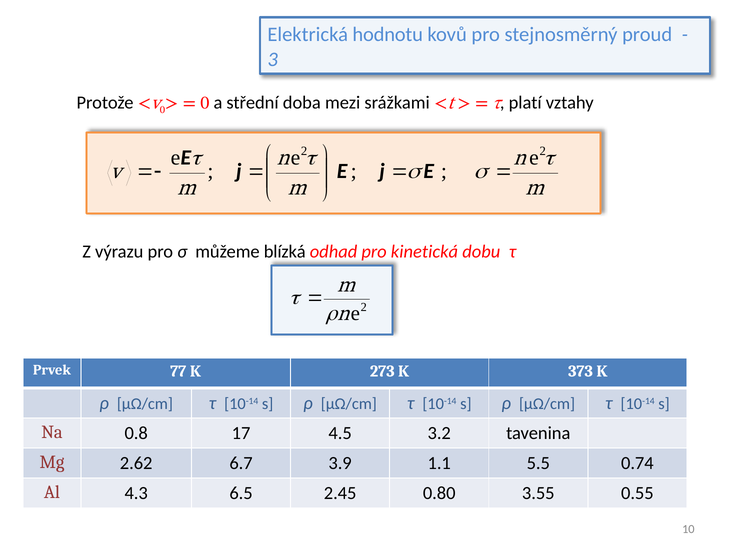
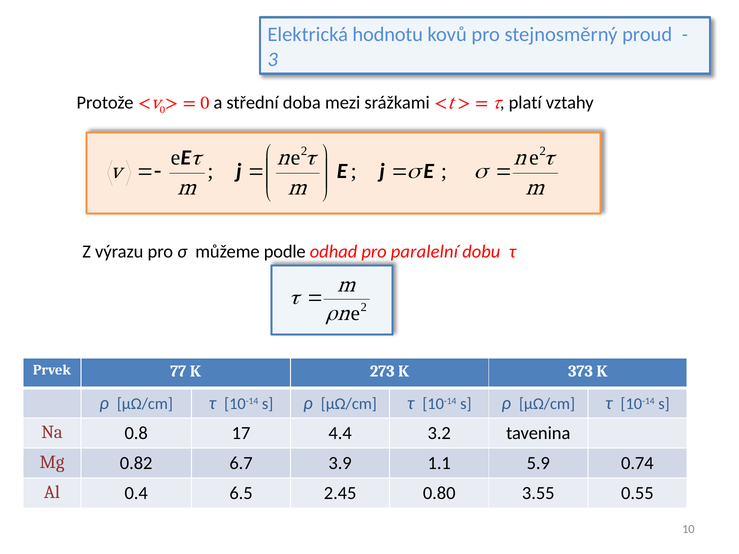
blízká: blízká -> podle
kinetická: kinetická -> paralelní
4.5: 4.5 -> 4.4
2.62: 2.62 -> 0.82
5.5: 5.5 -> 5.9
4.3: 4.3 -> 0.4
